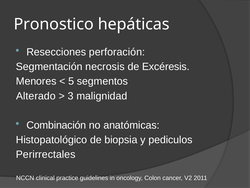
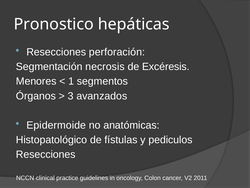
5: 5 -> 1
Alterado: Alterado -> Órganos
malignidad: malignidad -> avanzados
Combinación: Combinación -> Epidermoide
biopsia: biopsia -> fístulas
Perirrectales at (46, 154): Perirrectales -> Resecciones
